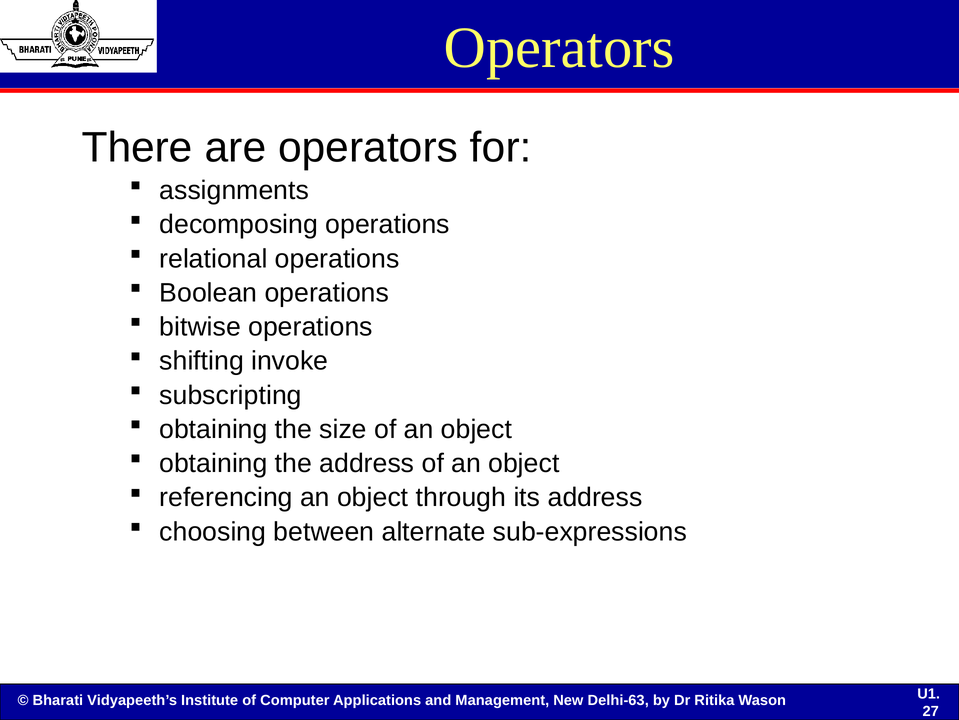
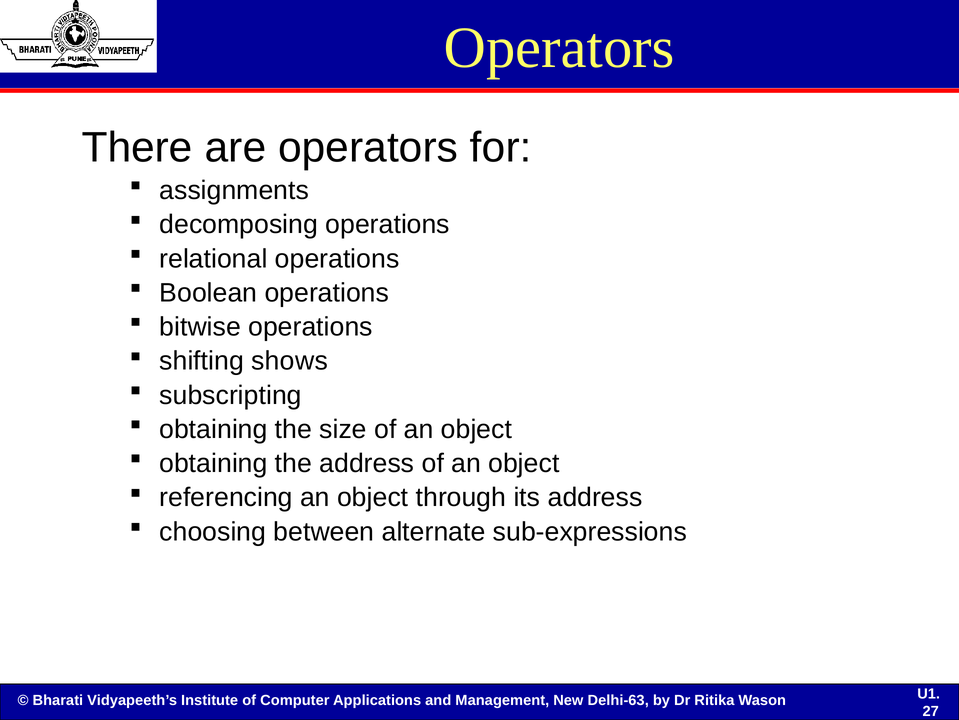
invoke: invoke -> shows
